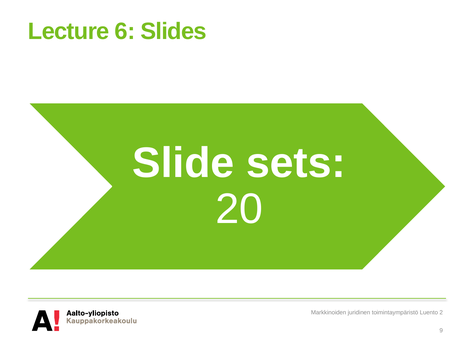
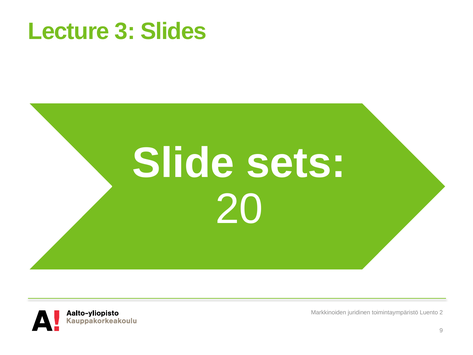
6: 6 -> 3
